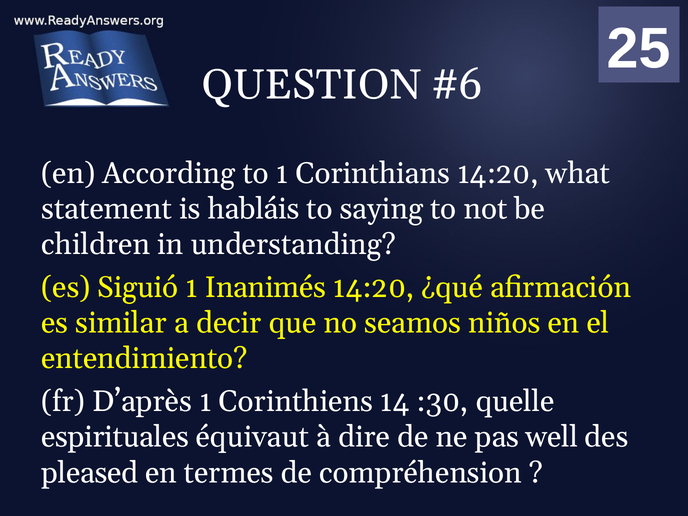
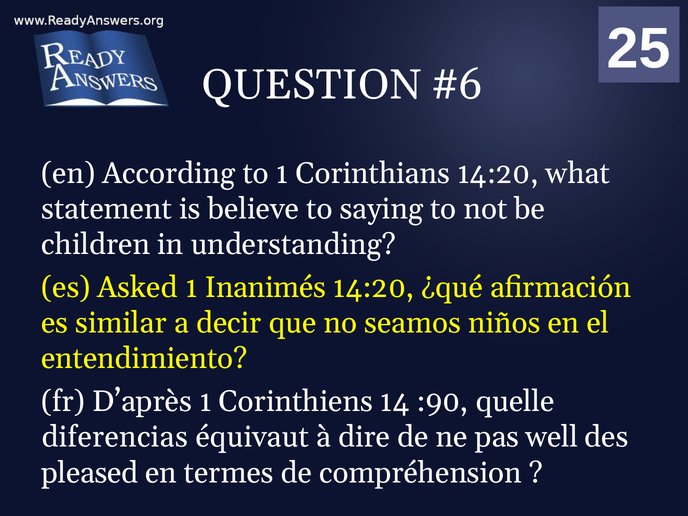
habláis: habláis -> believe
Siguió: Siguió -> Asked
:30: :30 -> :90
espirituales: espirituales -> diferencias
